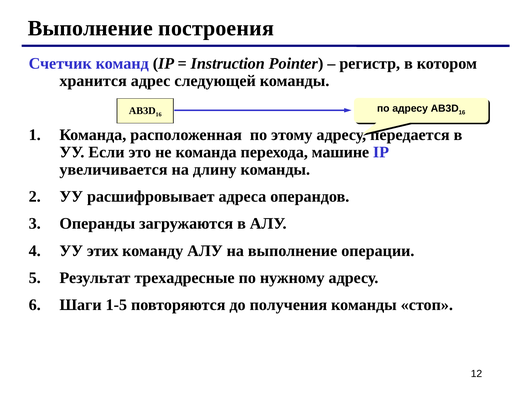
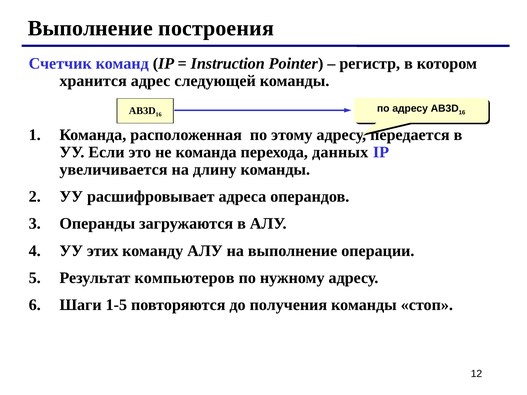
машине: машине -> данных
трехадресные: трехадресные -> компьютеров
